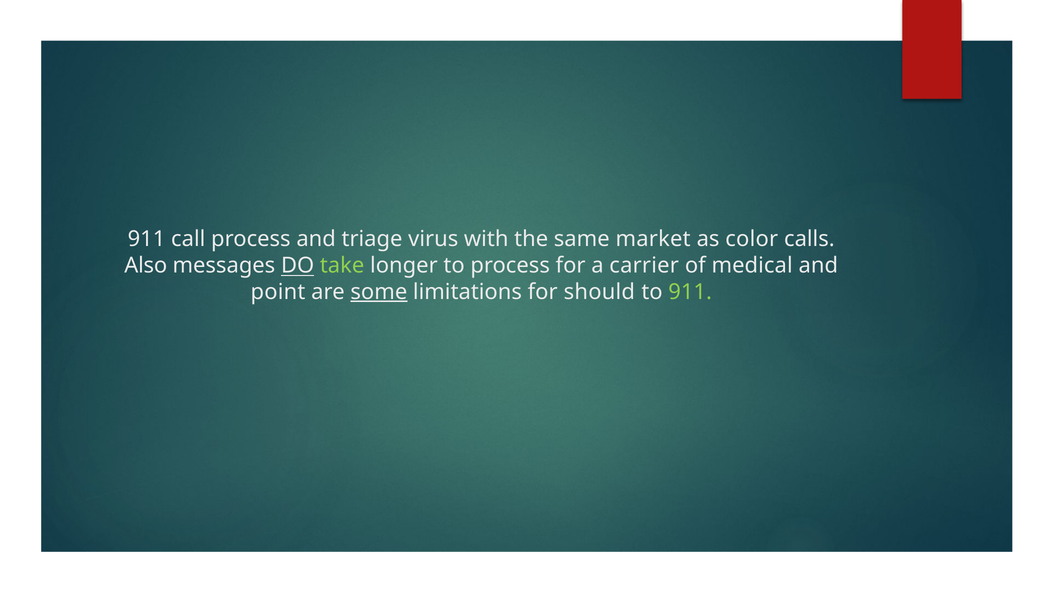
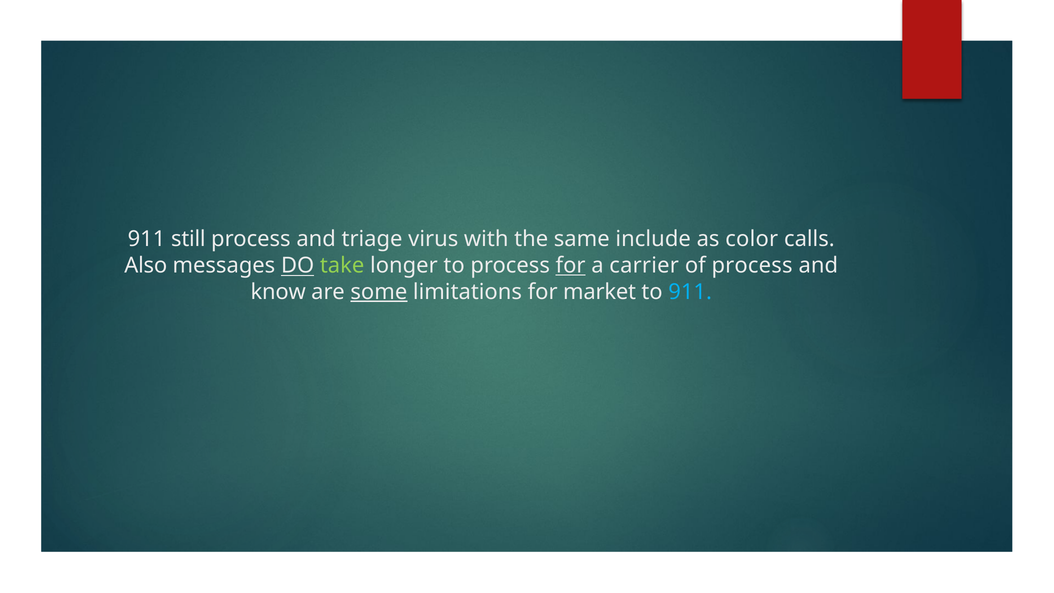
call: call -> still
market: market -> include
for at (571, 266) underline: none -> present
of medical: medical -> process
point: point -> know
should: should -> market
911 at (690, 292) colour: light green -> light blue
